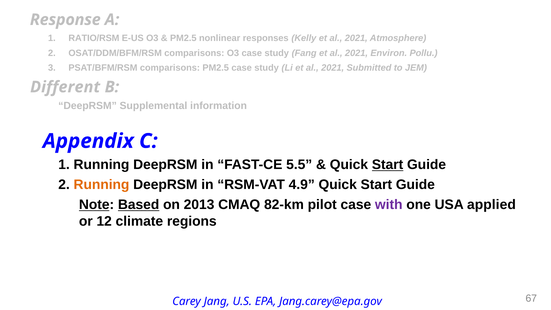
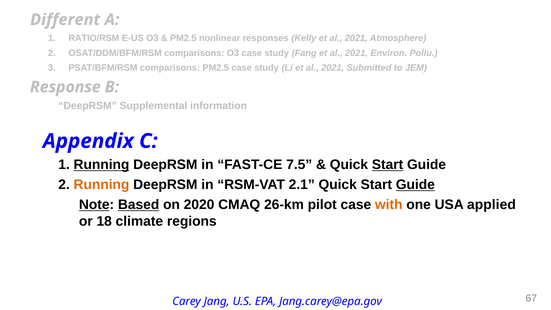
Response: Response -> Different
Different: Different -> Response
Running at (101, 165) underline: none -> present
5.5: 5.5 -> 7.5
4.9: 4.9 -> 2.1
Guide at (415, 185) underline: none -> present
2013: 2013 -> 2020
82-km: 82-km -> 26-km
with colour: purple -> orange
12: 12 -> 18
